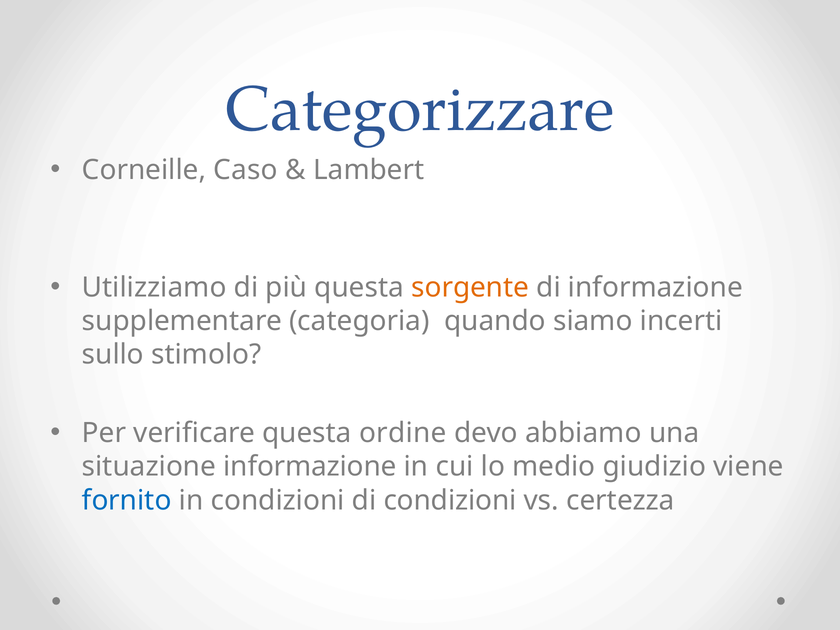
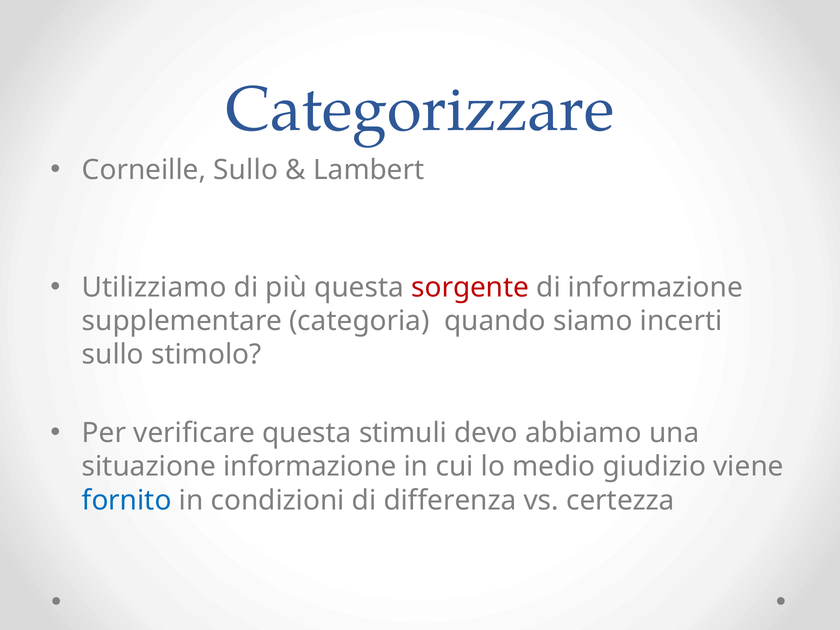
Corneille Caso: Caso -> Sullo
sorgente colour: orange -> red
ordine: ordine -> stimuli
di condizioni: condizioni -> differenza
